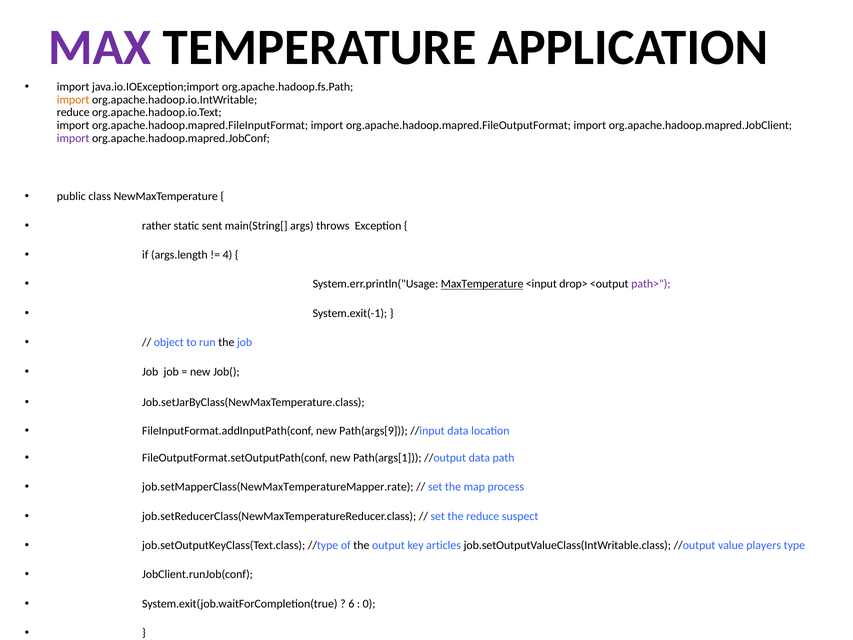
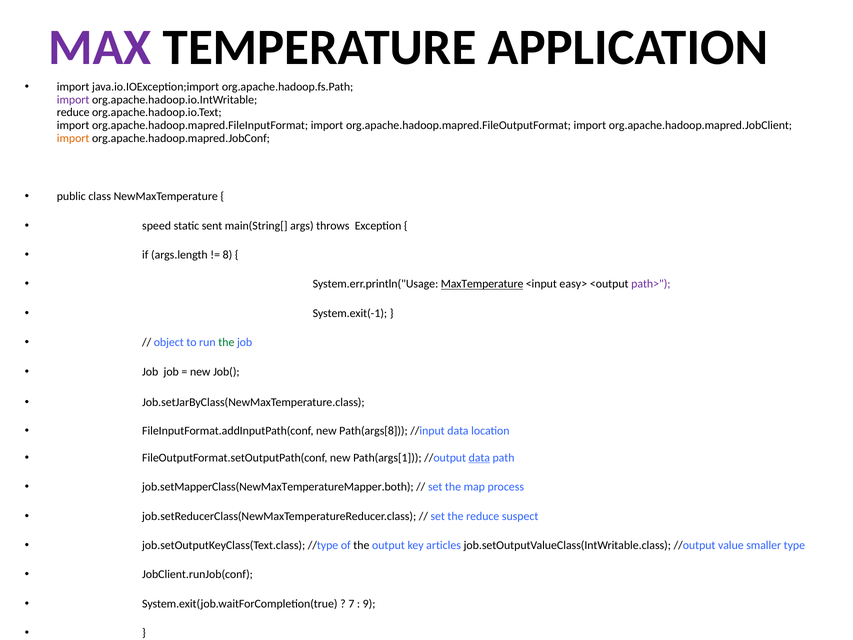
import at (73, 100) colour: orange -> purple
import at (73, 138) colour: purple -> orange
rather: rather -> speed
4: 4 -> 8
drop>: drop> -> easy>
the at (226, 342) colour: black -> green
Path(args[9: Path(args[9 -> Path(args[8
data at (479, 458) underline: none -> present
job.setMapperClass(NewMaxTemperatureMapper.rate: job.setMapperClass(NewMaxTemperatureMapper.rate -> job.setMapperClass(NewMaxTemperatureMapper.both
players: players -> smaller
6: 6 -> 7
0: 0 -> 9
